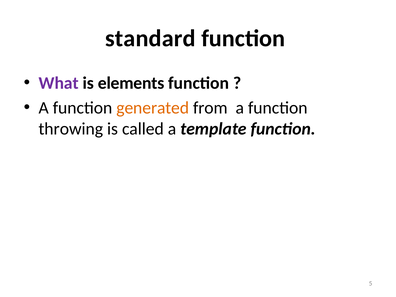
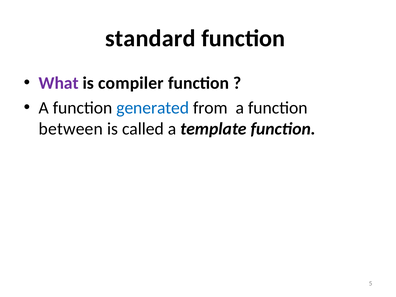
elements: elements -> compiler
generated colour: orange -> blue
throwing: throwing -> between
